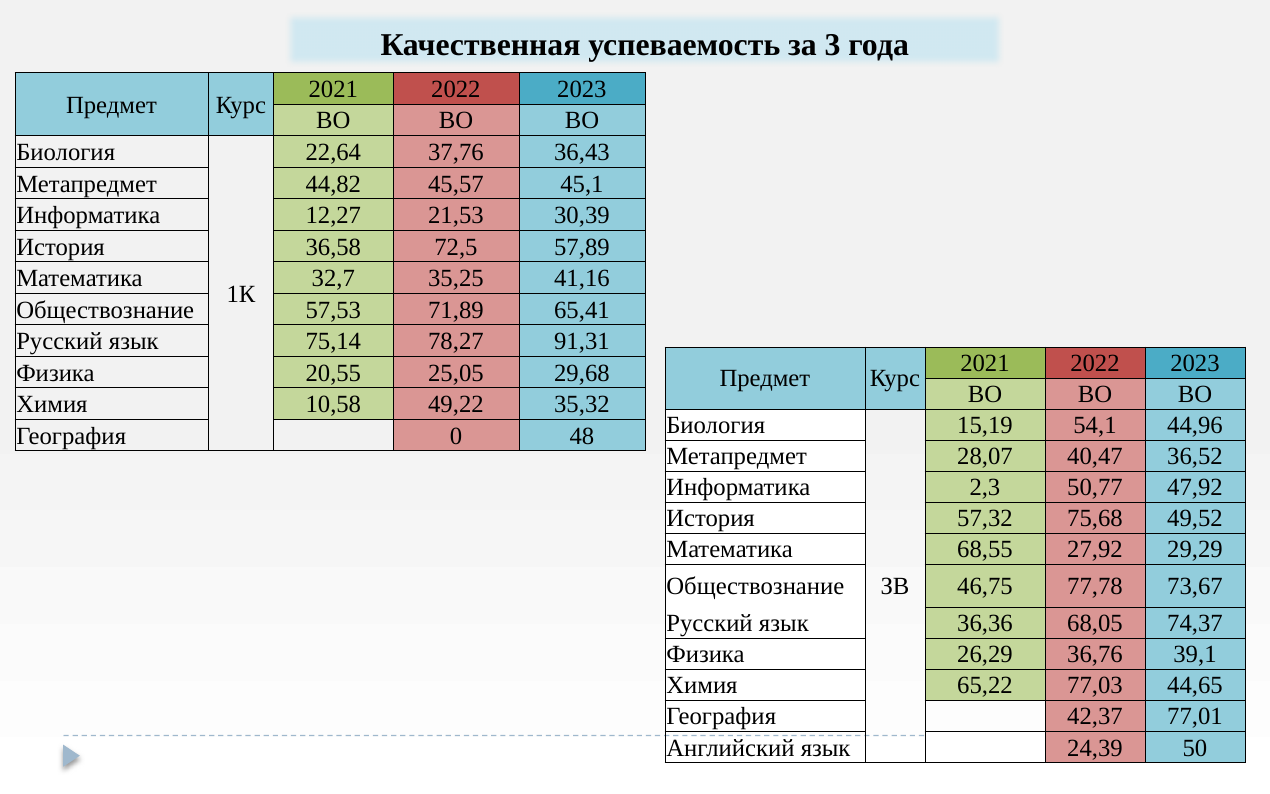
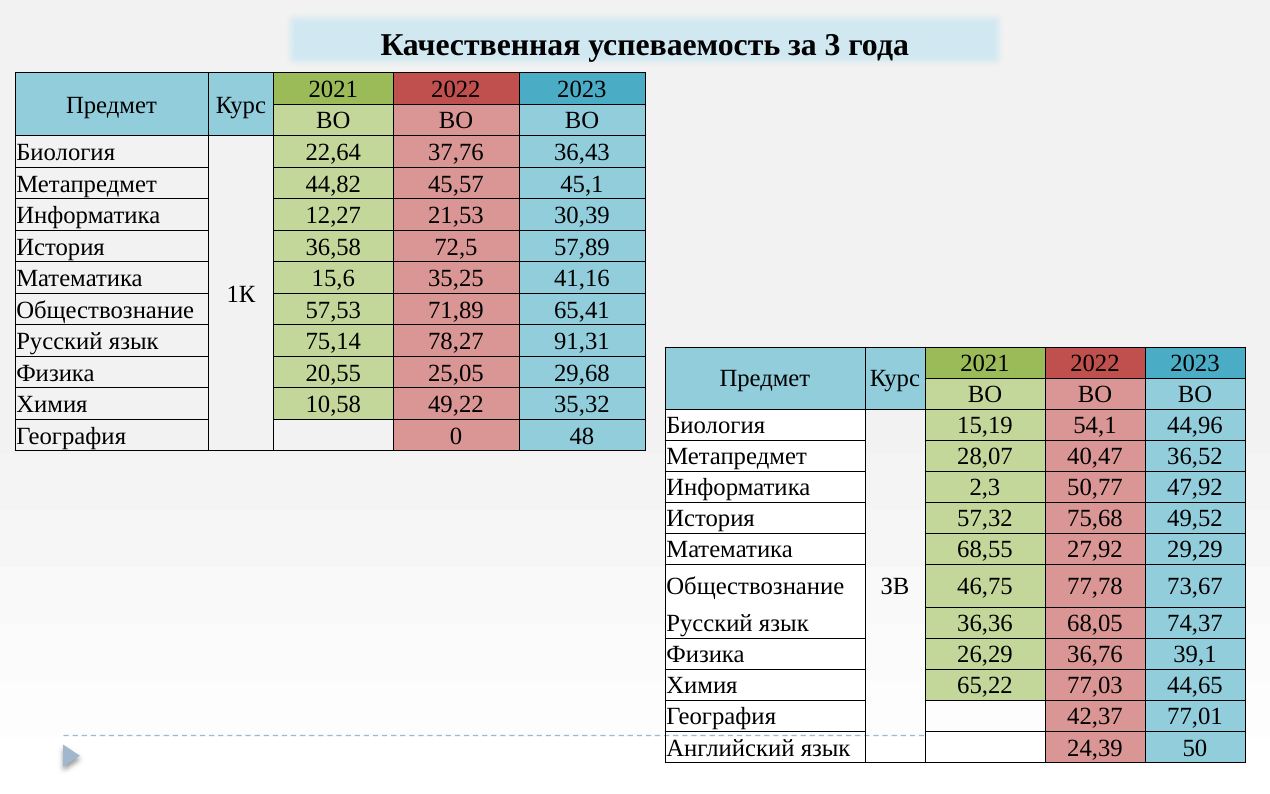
32,7: 32,7 -> 15,6
